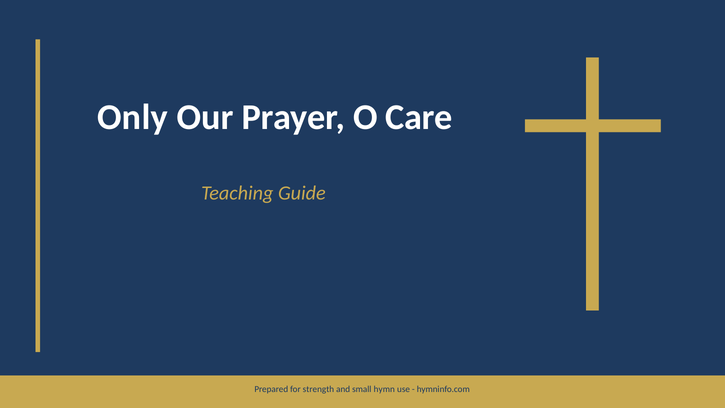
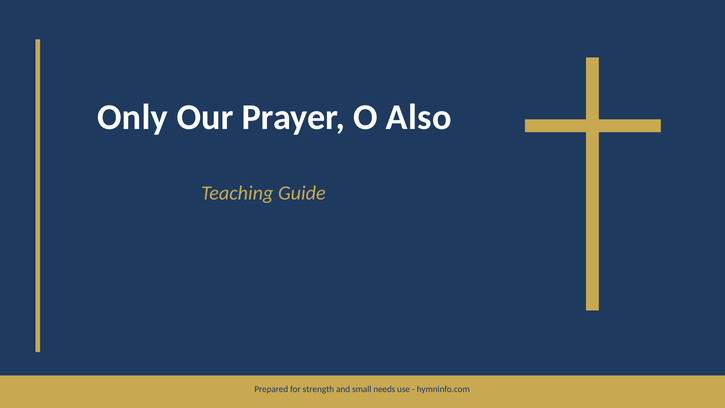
Care: Care -> Also
hymn: hymn -> needs
